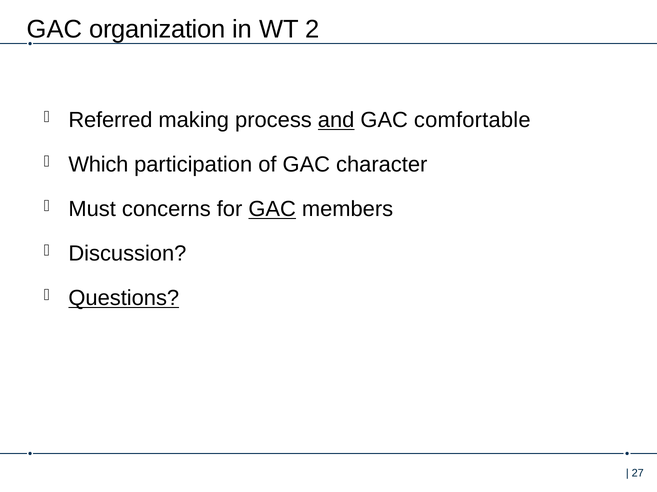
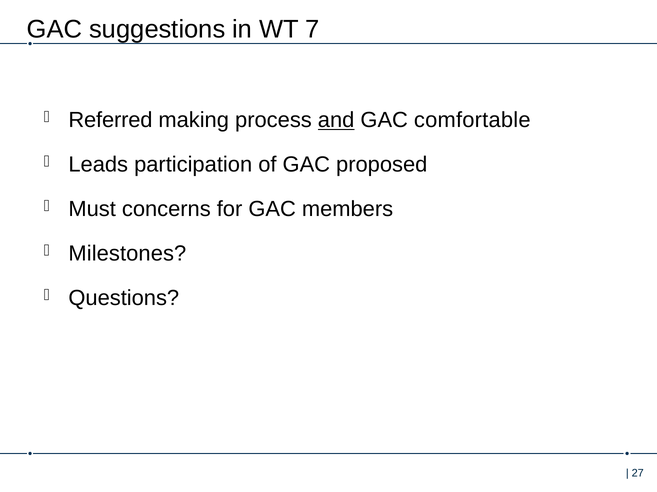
organization: organization -> suggestions
2: 2 -> 7
Which: Which -> Leads
character: character -> proposed
GAC at (272, 209) underline: present -> none
Discussion: Discussion -> Milestones
Questions underline: present -> none
